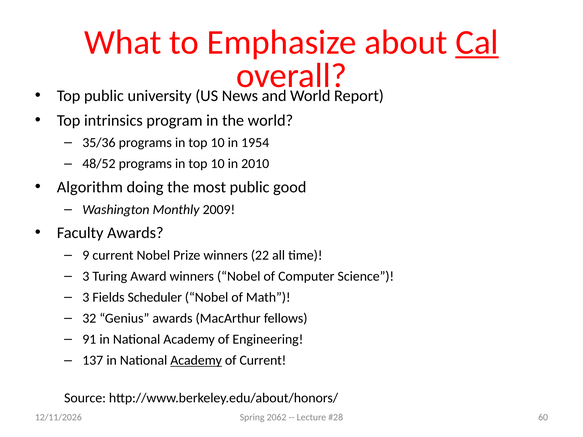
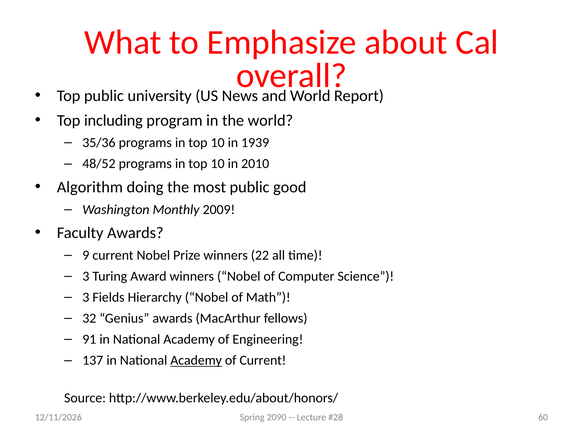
Cal underline: present -> none
intrinsics: intrinsics -> including
1954: 1954 -> 1939
Scheduler: Scheduler -> Hierarchy
2062: 2062 -> 2090
